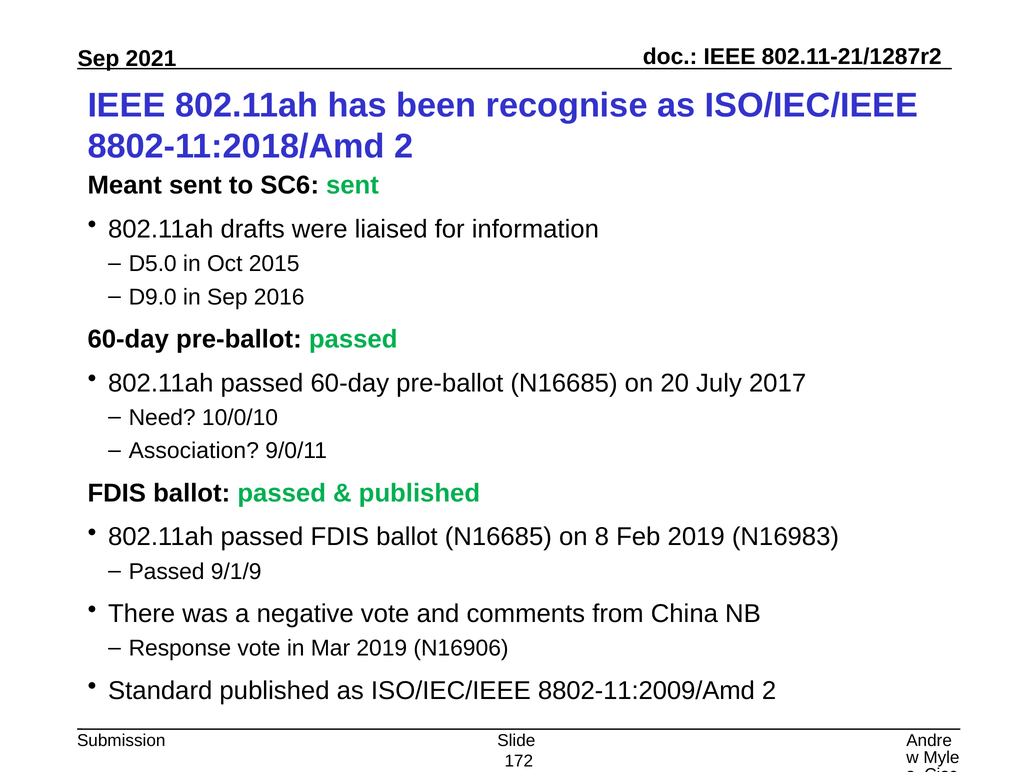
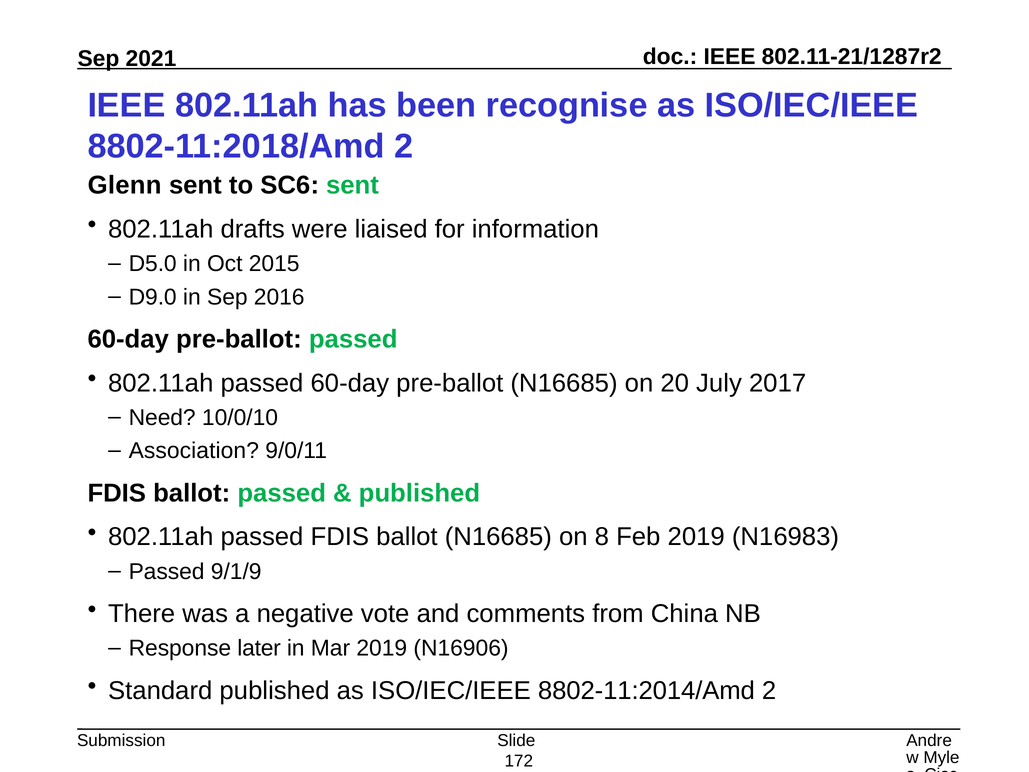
Meant: Meant -> Glenn
Response vote: vote -> later
8802-11:2009/Amd: 8802-11:2009/Amd -> 8802-11:2014/Amd
